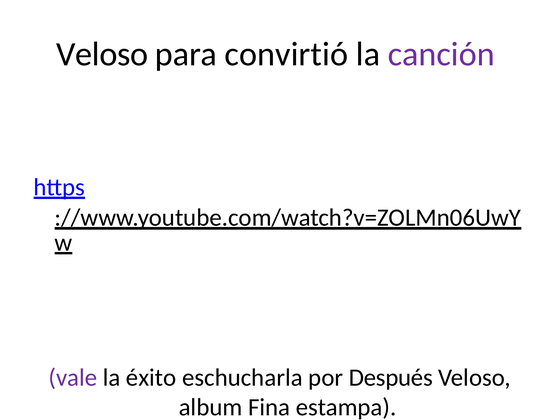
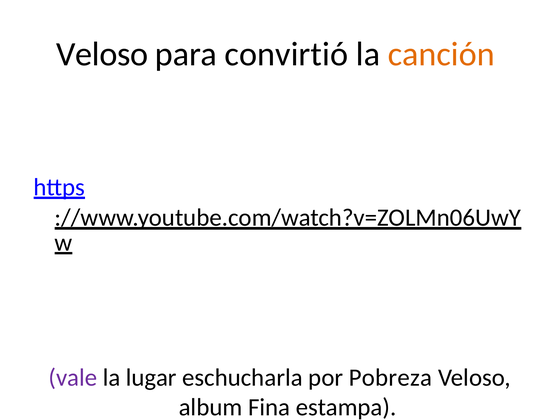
canción colour: purple -> orange
éxito: éxito -> lugar
Después: Después -> Pobreza
